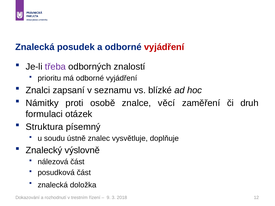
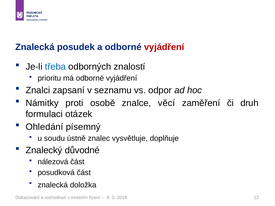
třeba colour: purple -> blue
blízké: blízké -> odpor
Struktura: Struktura -> Ohledání
výslovně: výslovně -> důvodné
